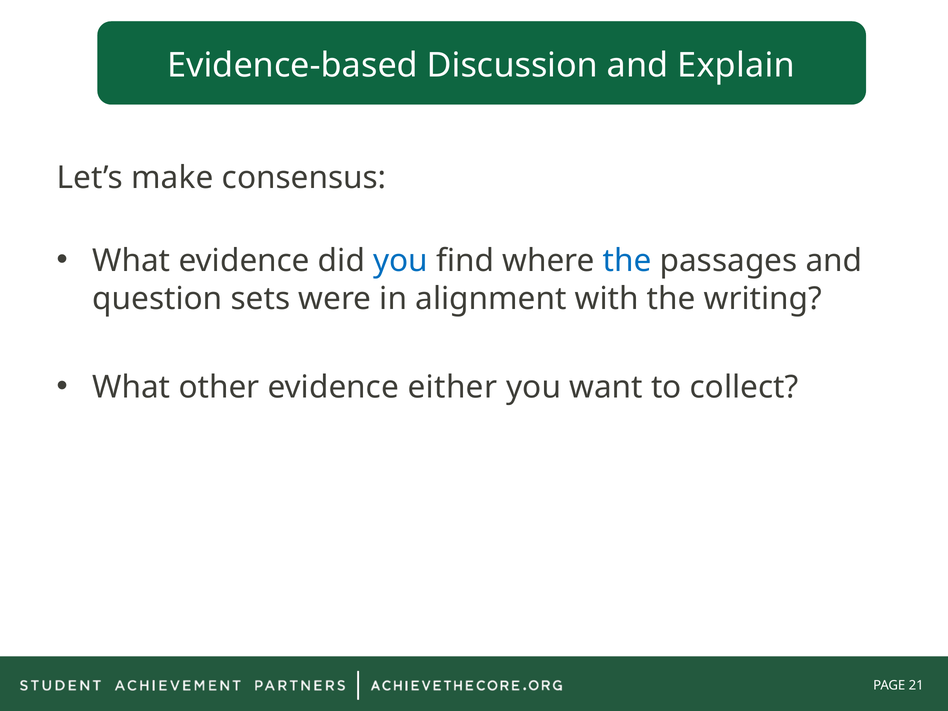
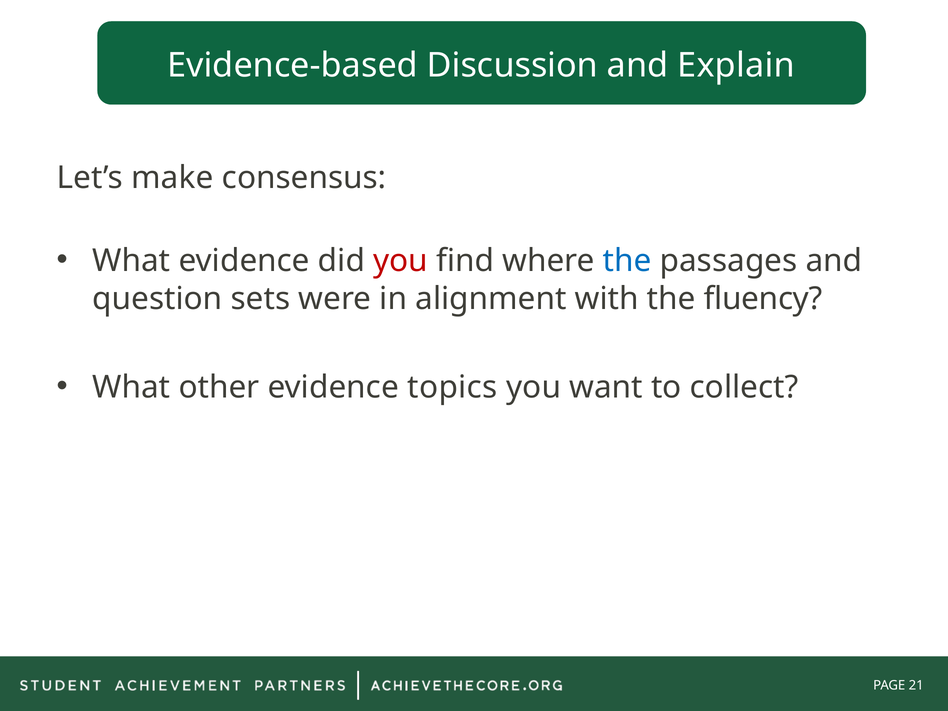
you at (401, 261) colour: blue -> red
writing: writing -> fluency
either: either -> topics
